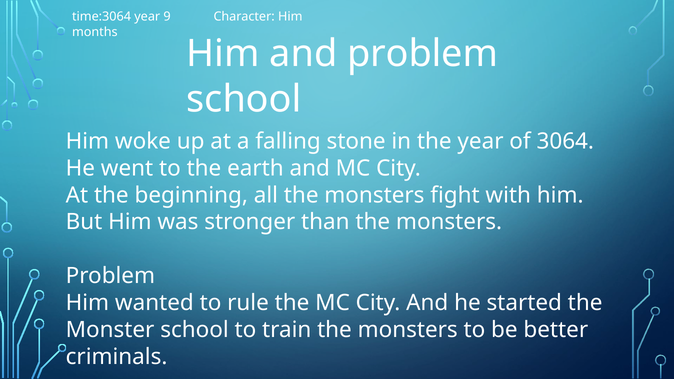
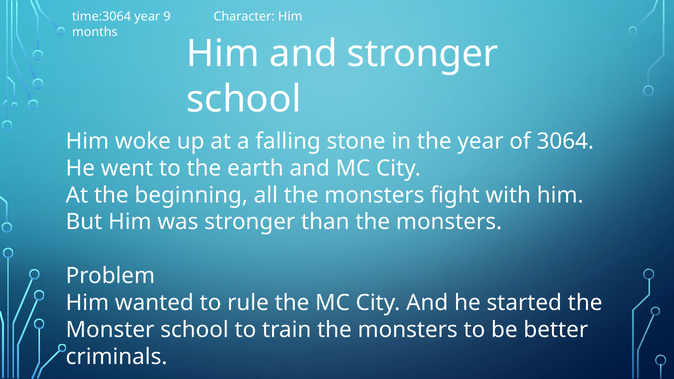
and problem: problem -> stronger
